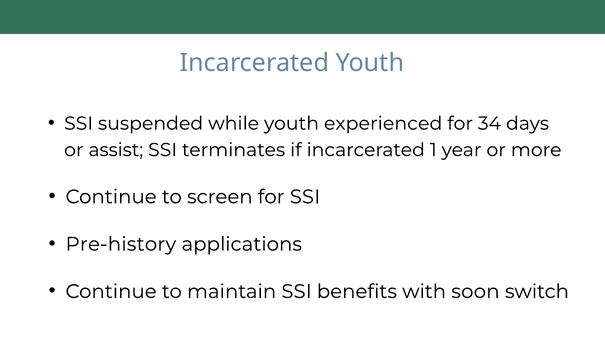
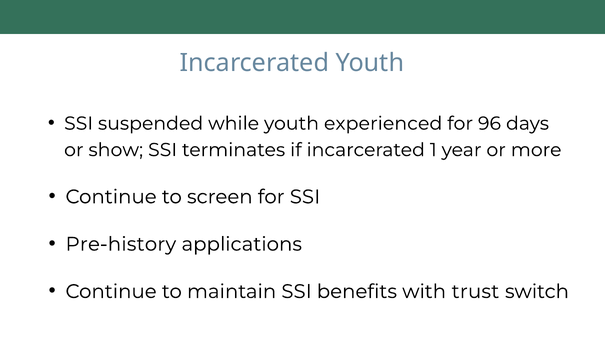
34: 34 -> 96
assist: assist -> show
soon: soon -> trust
